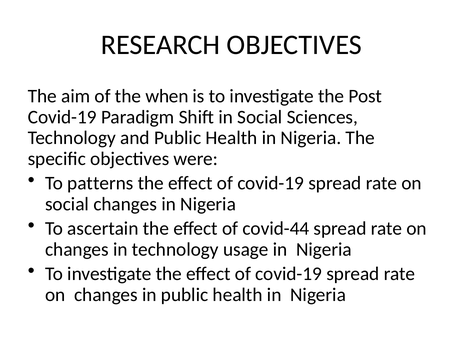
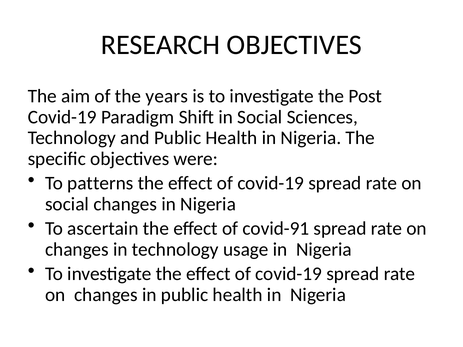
when: when -> years
covid-44: covid-44 -> covid-91
